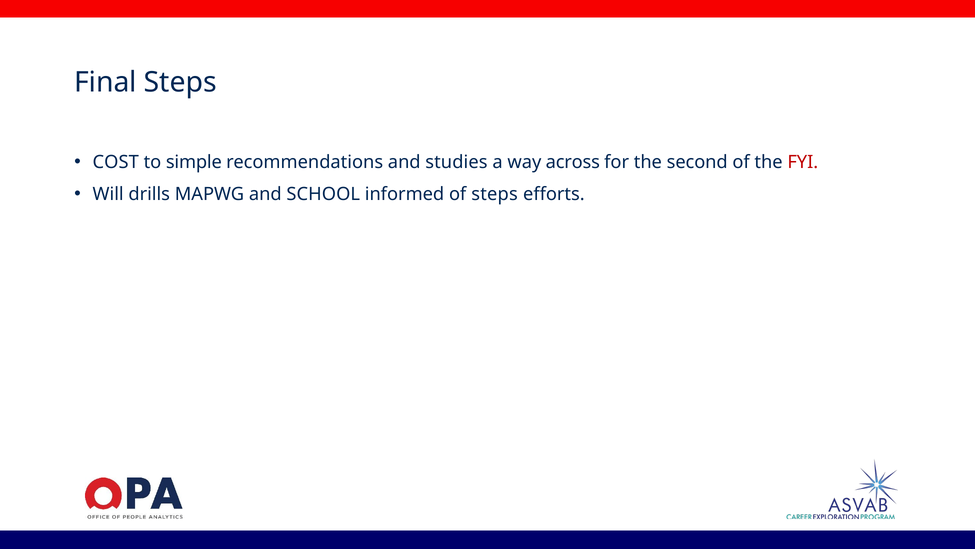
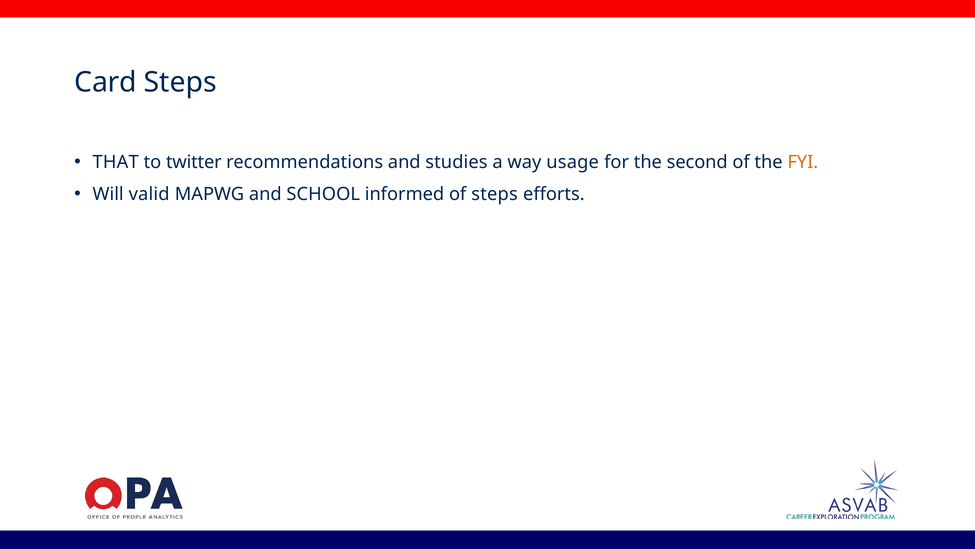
Final: Final -> Card
COST: COST -> THAT
simple: simple -> twitter
across: across -> usage
FYI colour: red -> orange
drills: drills -> valid
